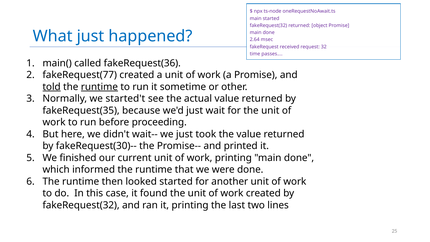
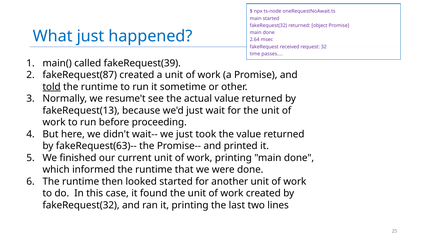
fakeRequest(36: fakeRequest(36 -> fakeRequest(39
fakeRequest(77: fakeRequest(77 -> fakeRequest(87
runtime at (99, 87) underline: present -> none
started't: started't -> resume't
fakeRequest(35: fakeRequest(35 -> fakeRequest(13
fakeRequest(30)--: fakeRequest(30)-- -> fakeRequest(63)--
